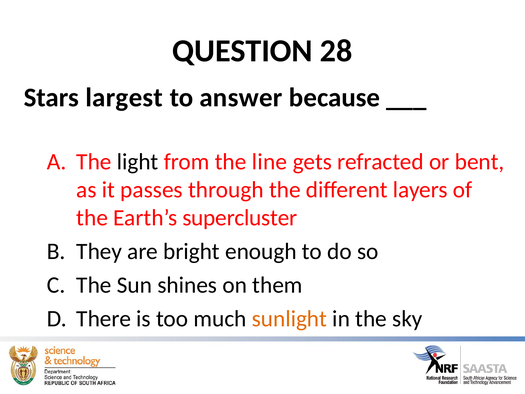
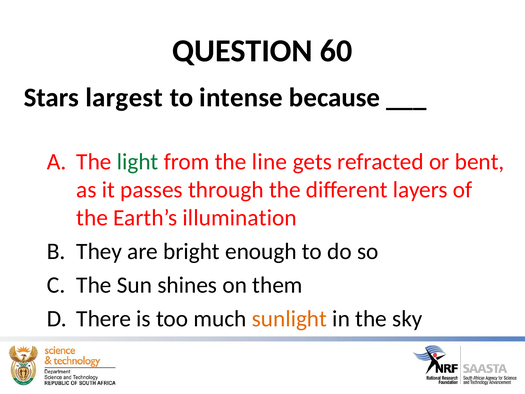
28: 28 -> 60
answer: answer -> intense
light colour: black -> green
supercluster: supercluster -> illumination
